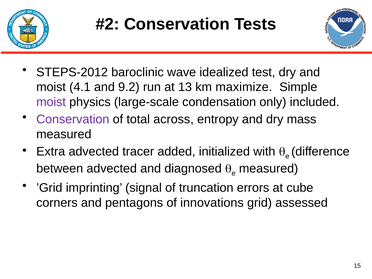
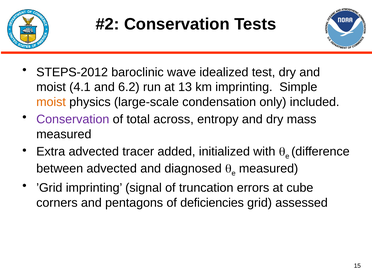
9.2: 9.2 -> 6.2
km maximize: maximize -> imprinting
moist at (51, 102) colour: purple -> orange
innovations: innovations -> deficiencies
